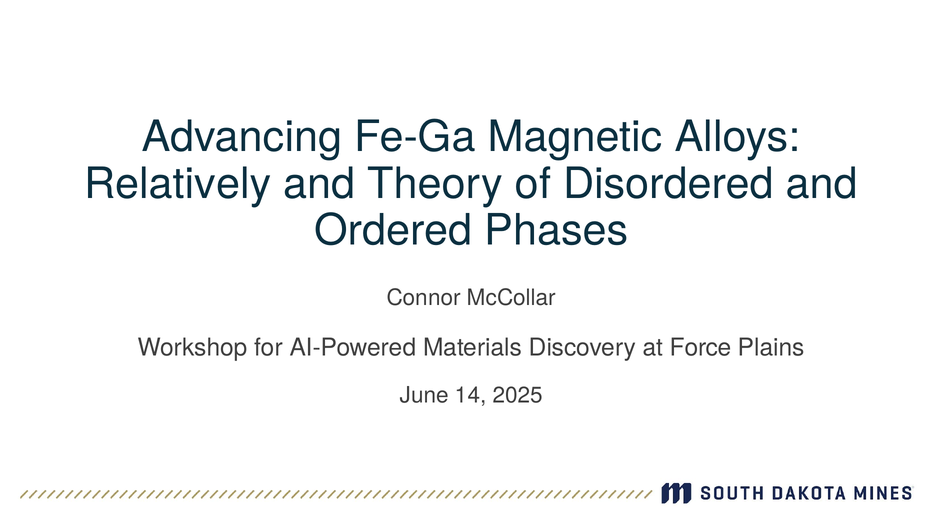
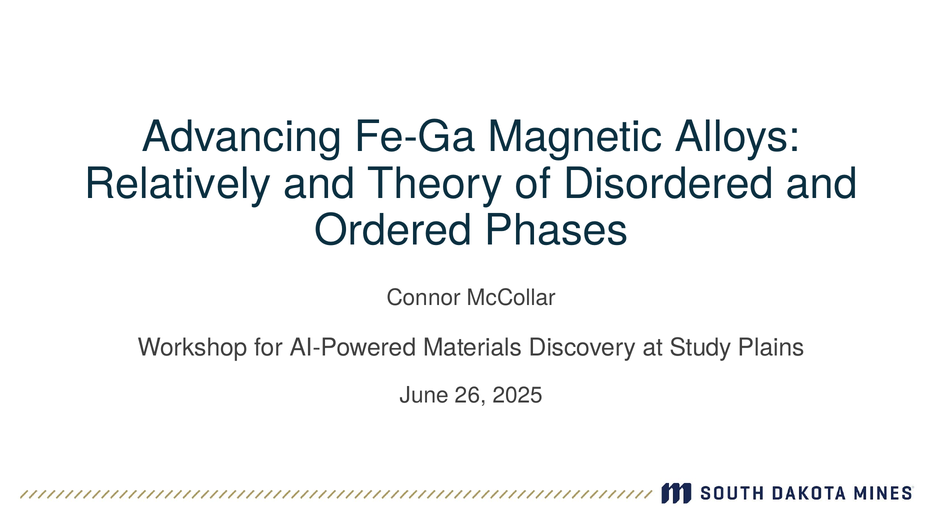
Force: Force -> Study
14: 14 -> 26
